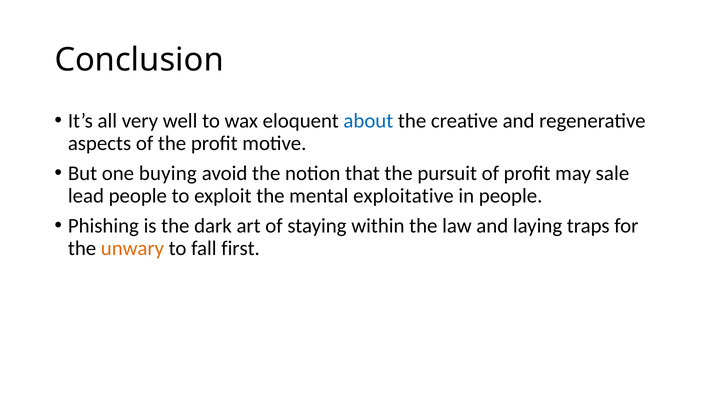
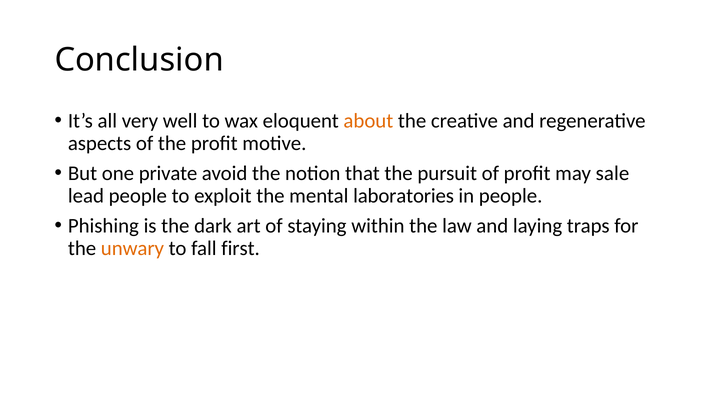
about colour: blue -> orange
buying: buying -> private
exploitative: exploitative -> laboratories
